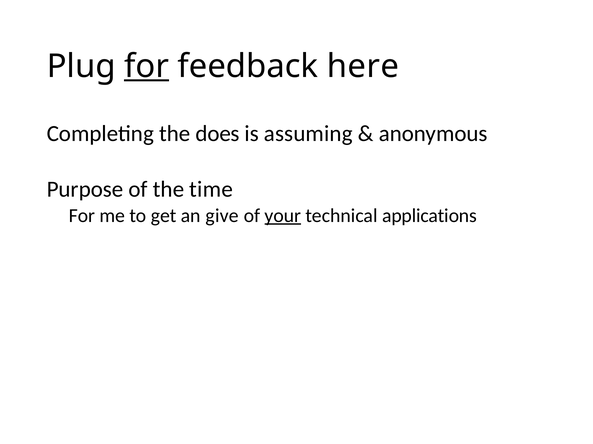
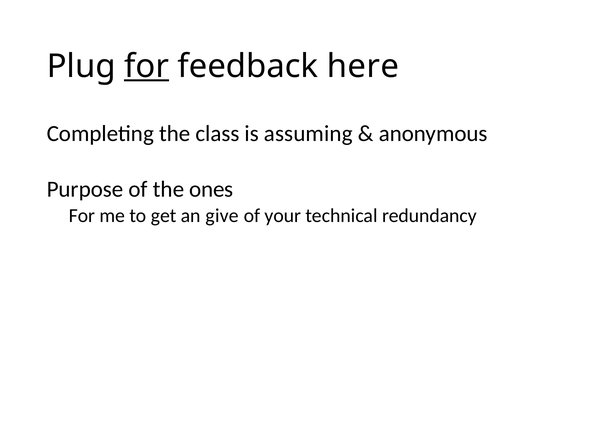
does: does -> class
time: time -> ones
your underline: present -> none
applications: applications -> redundancy
